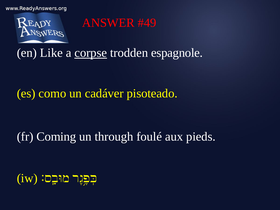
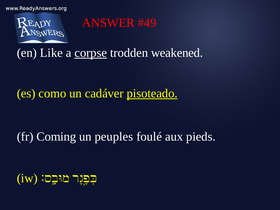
espagnole: espagnole -> weakened
pisoteado underline: none -> present
through: through -> peuples
